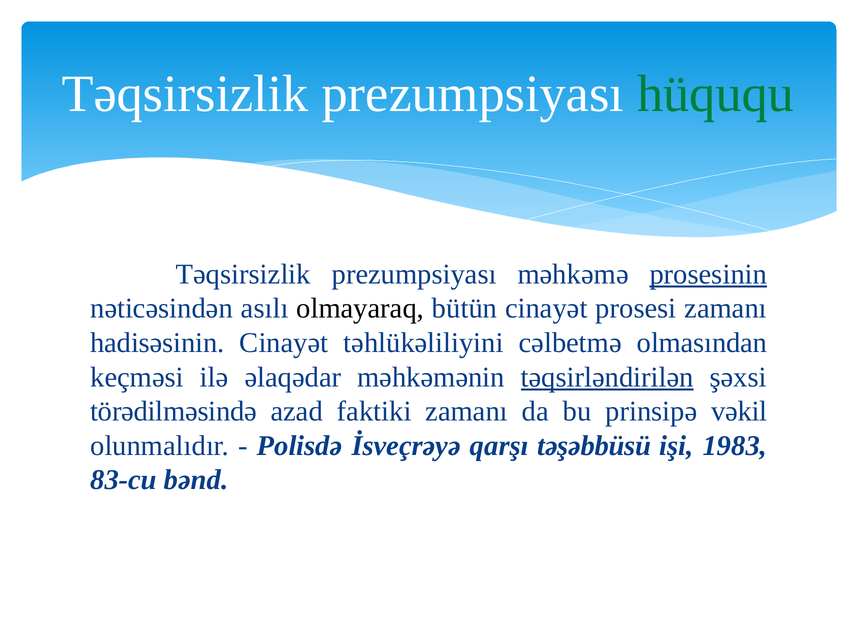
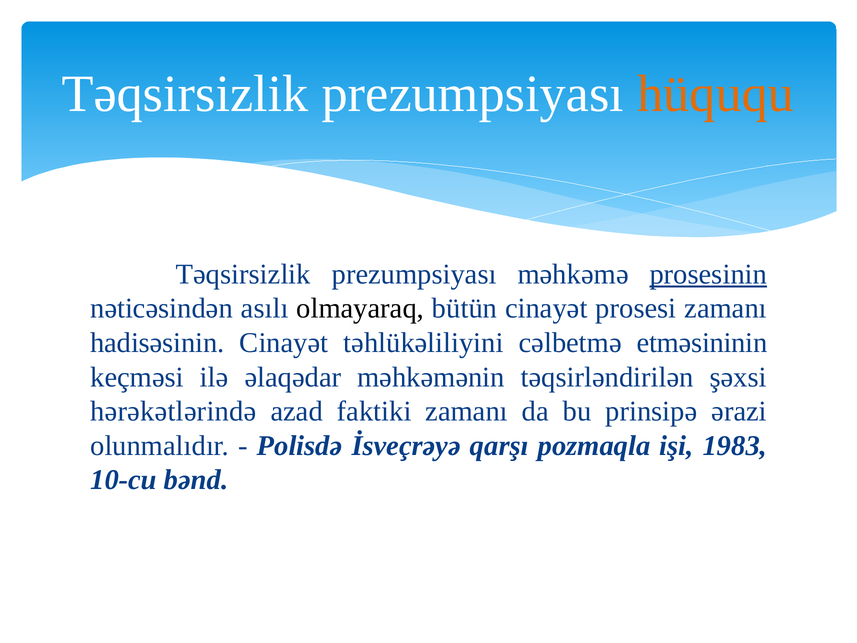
hüququ colour: green -> orange
olmasından: olmasından -> etməsininin
təqsirləndirilən underline: present -> none
törədilməsində: törədilməsində -> hərəkətlərində
vəkil: vəkil -> ərazi
təşəbbüsü: təşəbbüsü -> pozmaqla
83-cu: 83-cu -> 10-cu
